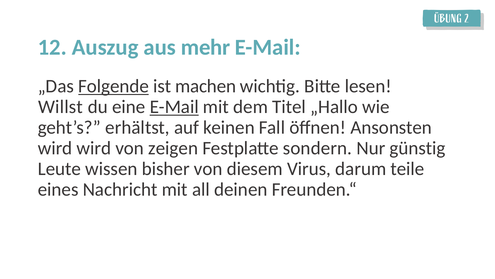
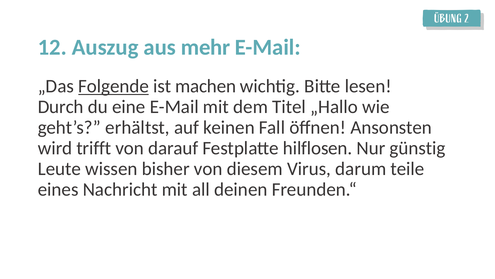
Willst: Willst -> Durch
E-Mail at (174, 107) underline: present -> none
wird wird: wird -> trifft
zeigen: zeigen -> darauf
sondern: sondern -> hilflosen
